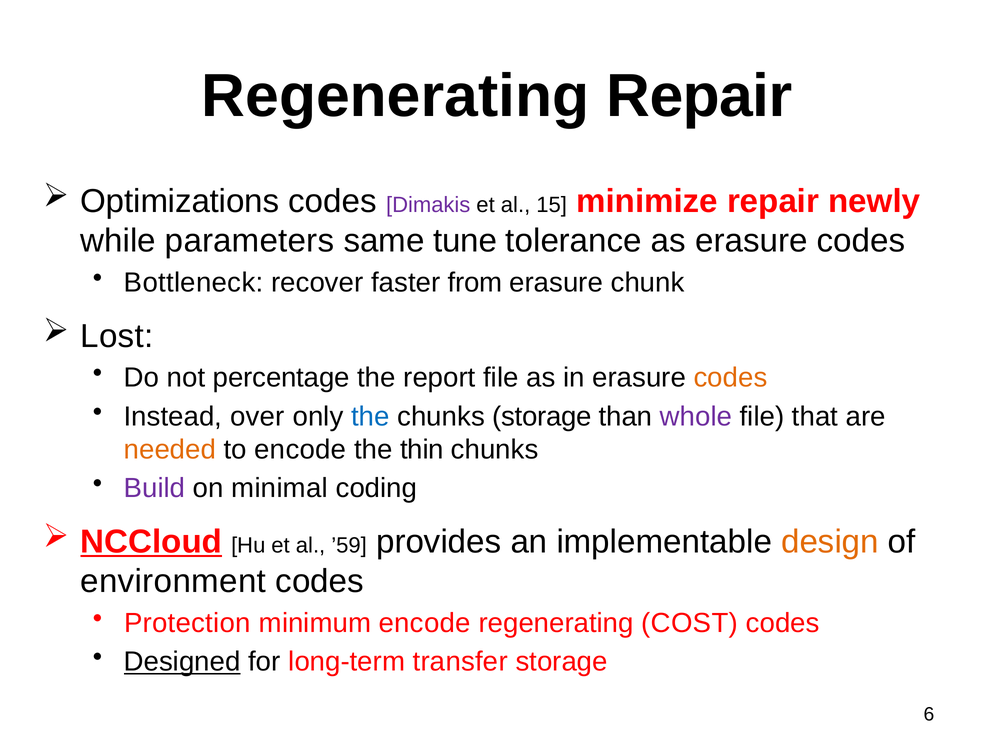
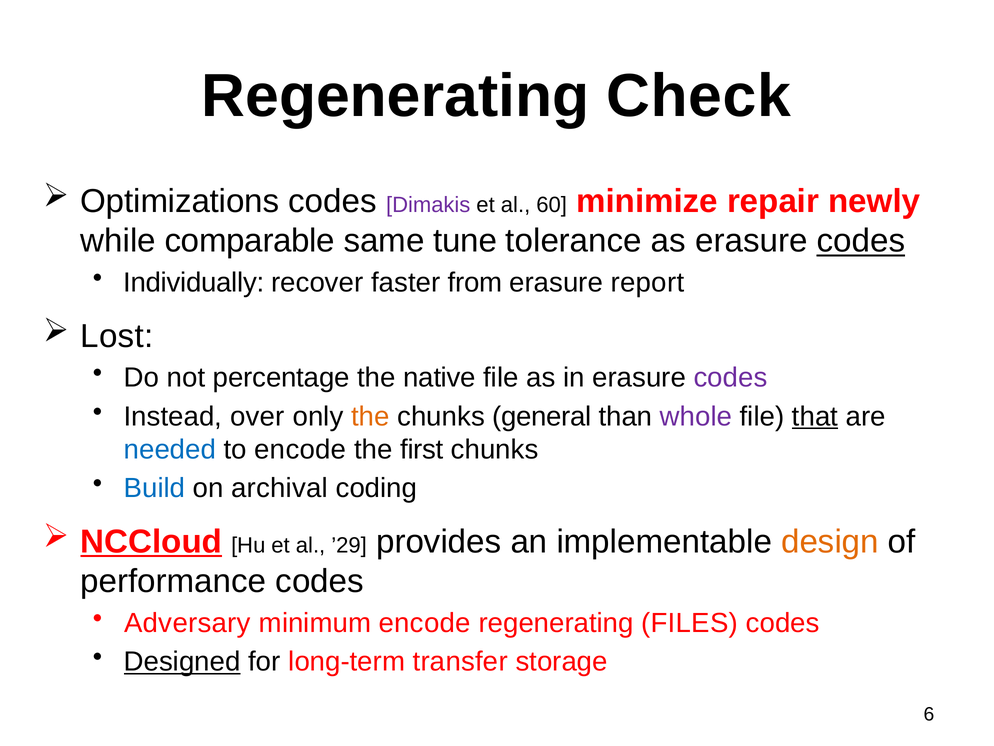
Regenerating Repair: Repair -> Check
15: 15 -> 60
parameters: parameters -> comparable
codes at (861, 241) underline: none -> present
Bottleneck: Bottleneck -> Individually
chunk: chunk -> report
report: report -> native
codes at (731, 377) colour: orange -> purple
the at (370, 416) colour: blue -> orange
chunks storage: storage -> general
that underline: none -> present
needed colour: orange -> blue
thin: thin -> first
Build colour: purple -> blue
minimal: minimal -> archival
’59: ’59 -> ’29
environment: environment -> performance
Protection: Protection -> Adversary
COST: COST -> FILES
